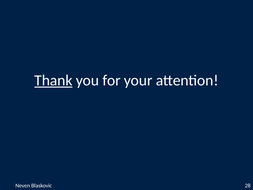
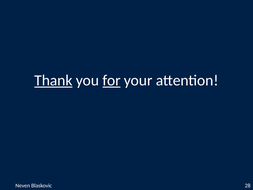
for underline: none -> present
